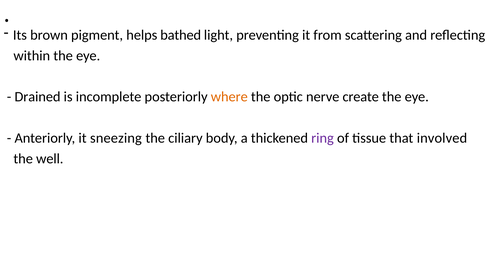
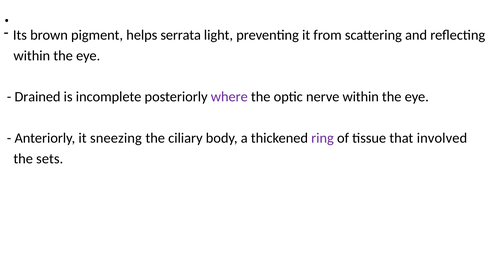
bathed: bathed -> serrata
where colour: orange -> purple
nerve create: create -> within
well: well -> sets
